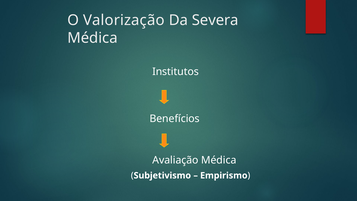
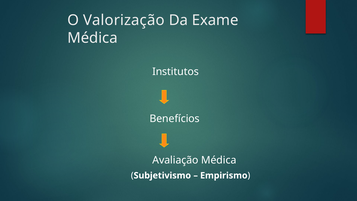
Severa: Severa -> Exame
